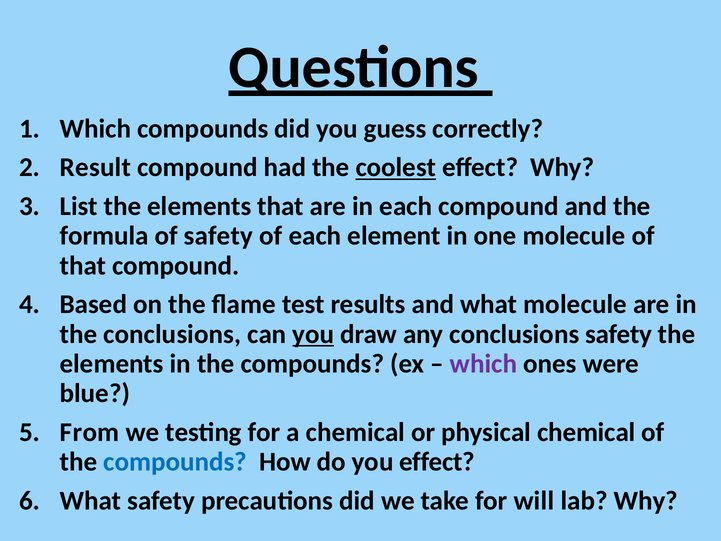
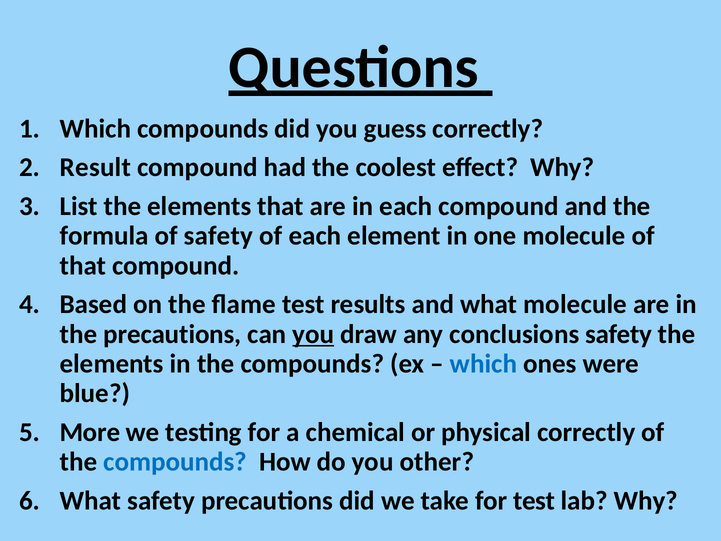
coolest underline: present -> none
the conclusions: conclusions -> precautions
which at (483, 364) colour: purple -> blue
From: From -> More
physical chemical: chemical -> correctly
you effect: effect -> other
for will: will -> test
